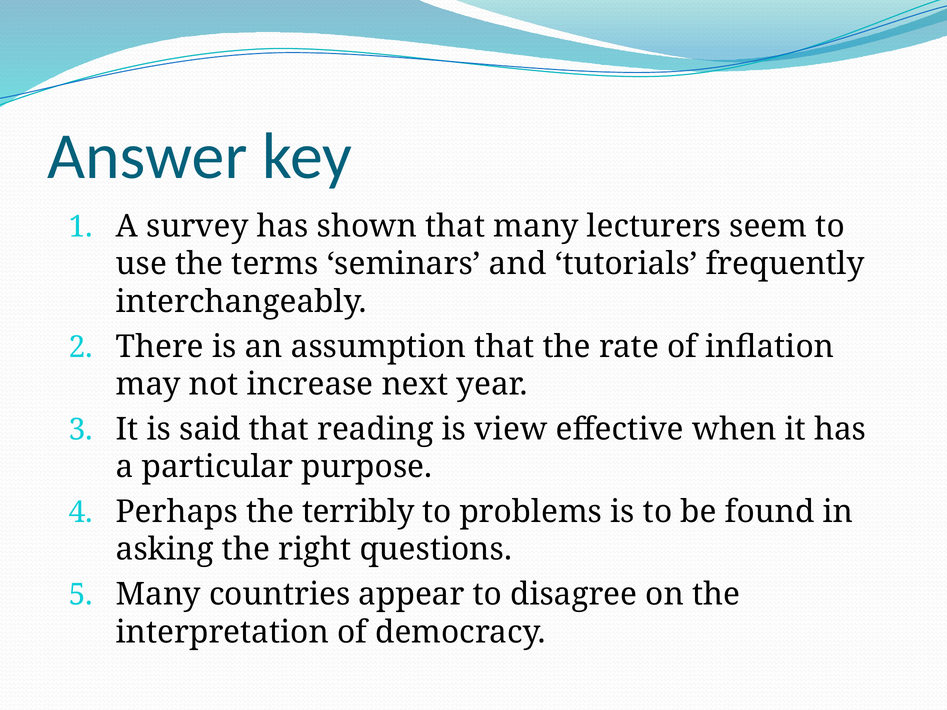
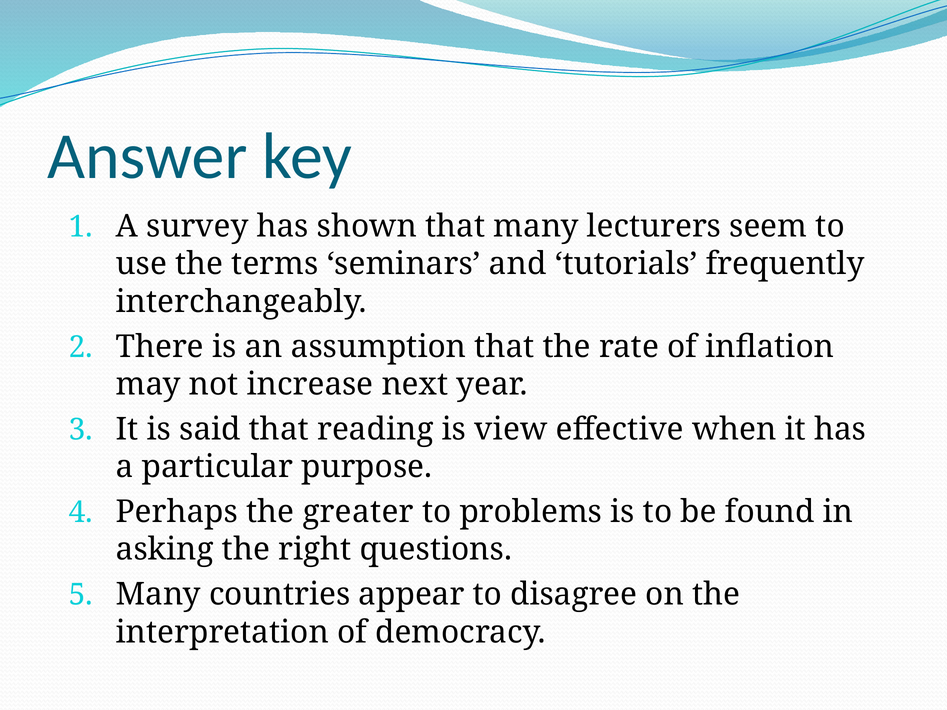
terribly: terribly -> greater
